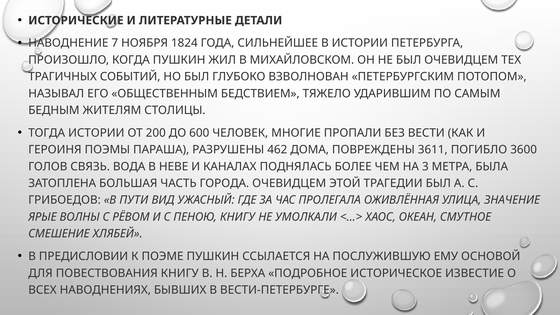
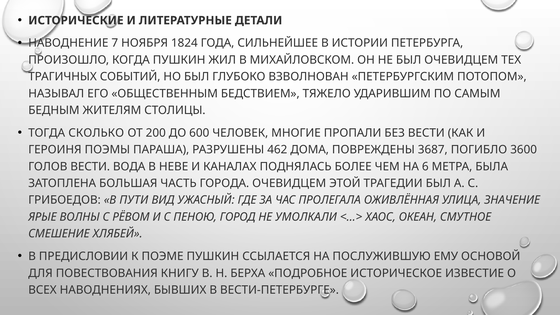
ТОГДА ИСТОРИИ: ИСТОРИИ -> СКОЛЬКО
3611: 3611 -> 3687
ГОЛОВ СВЯЗЬ: СВЯЗЬ -> ВЕСТИ
3: 3 -> 6
ПЕНОЮ КНИГУ: КНИГУ -> ГОРОД
